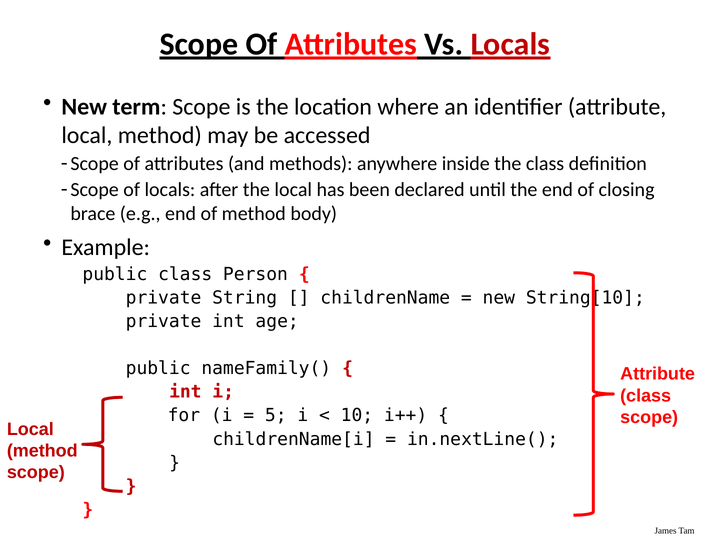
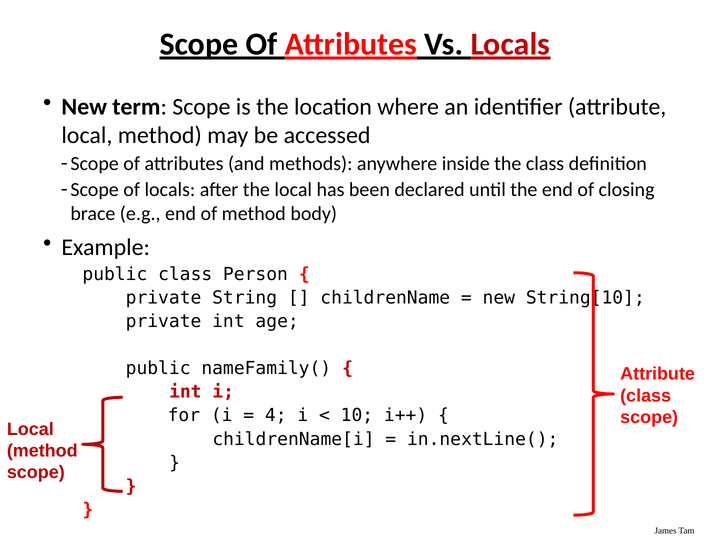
5: 5 -> 4
